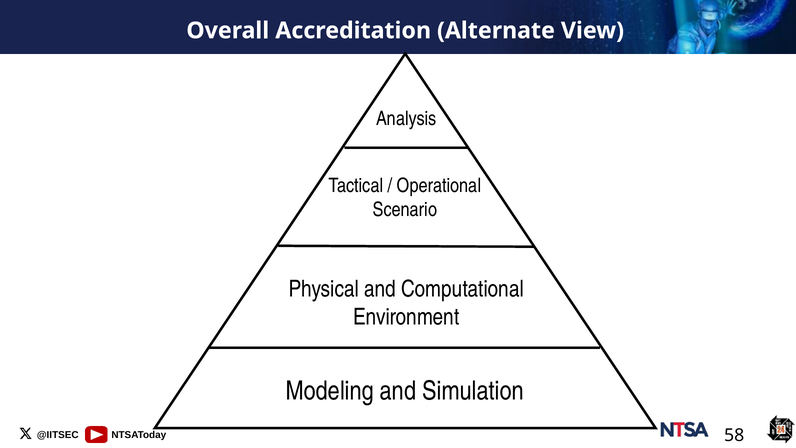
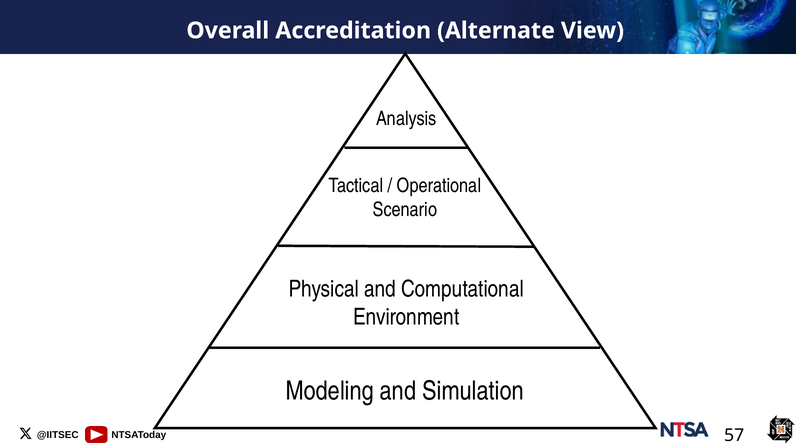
58: 58 -> 57
